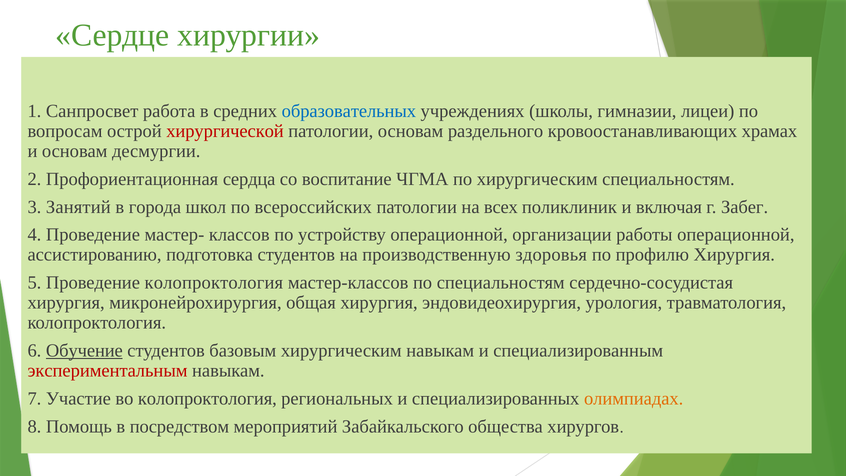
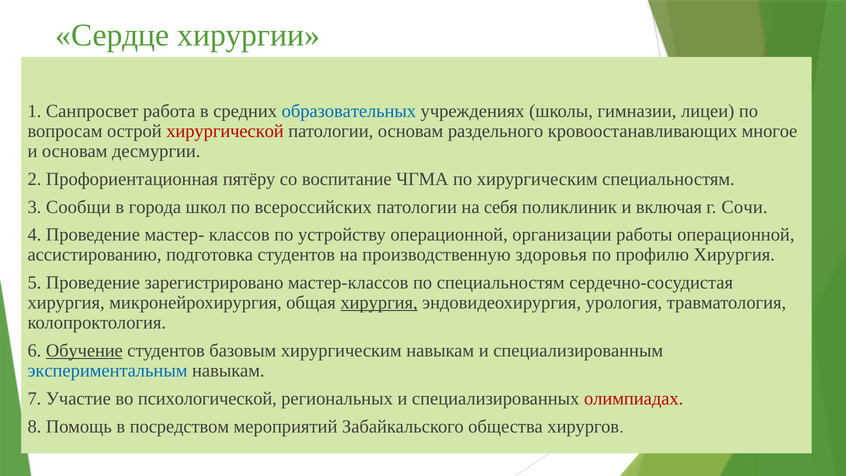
храмах: храмах -> многое
сердца: сердца -> пятёру
Занятий: Занятий -> Сообщи
всех: всех -> себя
Забег: Забег -> Сочи
Проведение колопроктология: колопроктология -> зарегистрировано
хирургия at (379, 303) underline: none -> present
экспериментальным colour: red -> blue
во колопроктология: колопроктология -> психологической
олимпиадах colour: orange -> red
